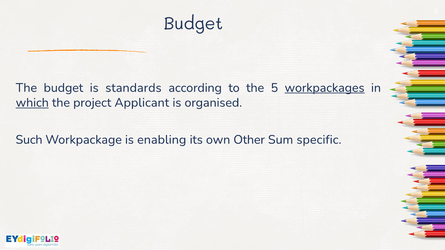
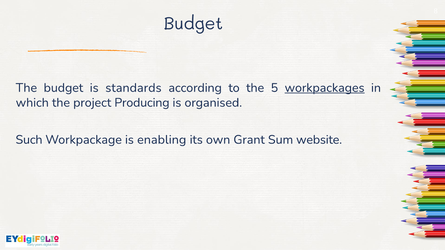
which underline: present -> none
Applicant: Applicant -> Producing
Other: Other -> Grant
specific: specific -> website
